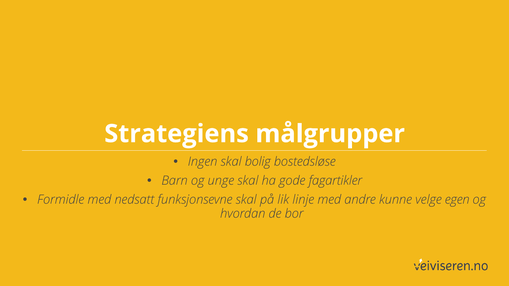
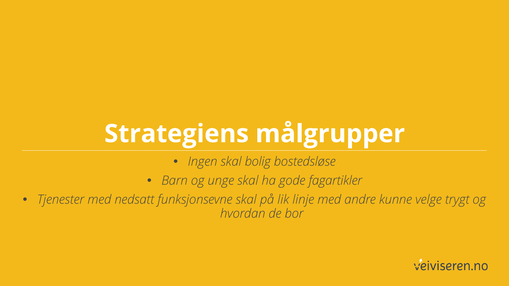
Formidle: Formidle -> Tjenester
egen: egen -> trygt
